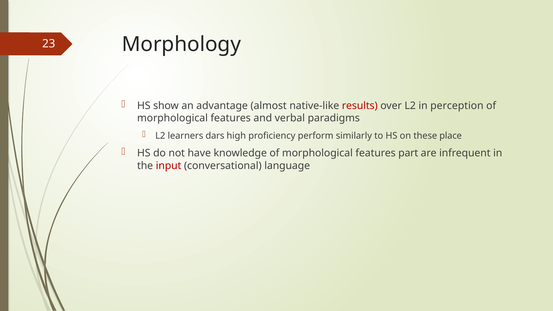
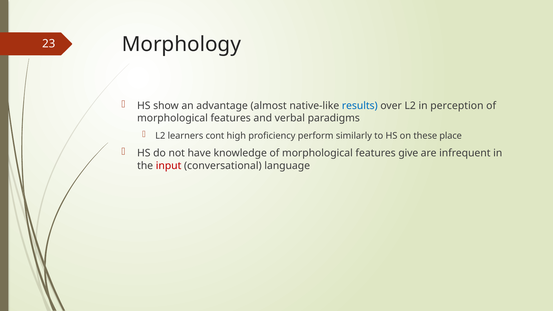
results colour: red -> blue
dars: dars -> cont
part: part -> give
